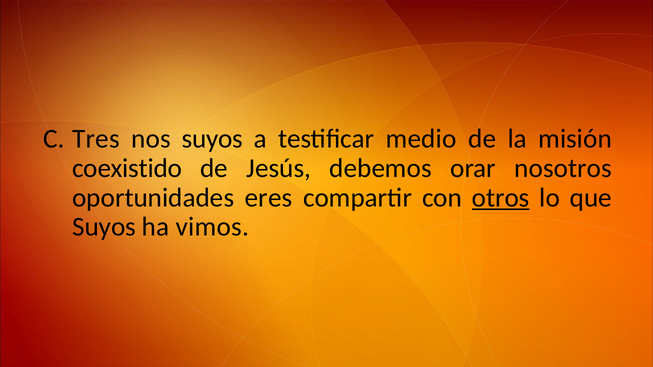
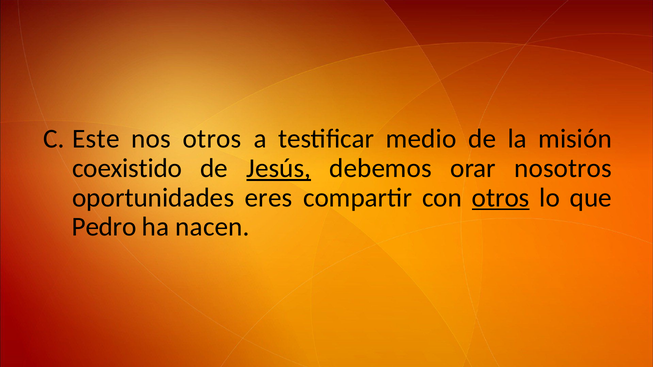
Tres: Tres -> Este
nos suyos: suyos -> otros
Jesús underline: none -> present
Suyos at (104, 227): Suyos -> Pedro
vimos: vimos -> nacen
